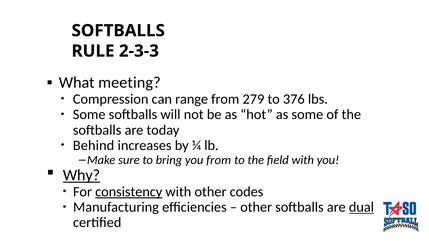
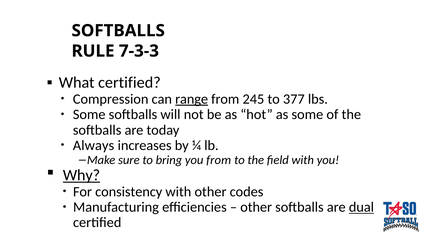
2-3-3: 2-3-3 -> 7-3-3
What meeting: meeting -> certified
range underline: none -> present
279: 279 -> 245
376: 376 -> 377
Behind: Behind -> Always
consistency underline: present -> none
